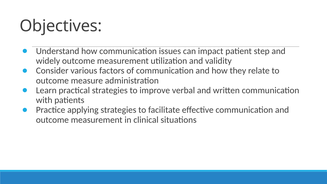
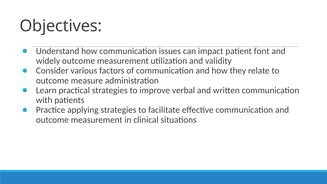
step: step -> font
